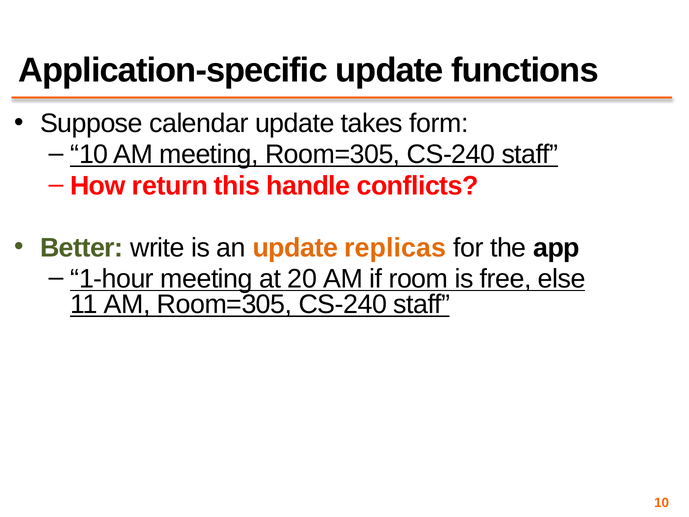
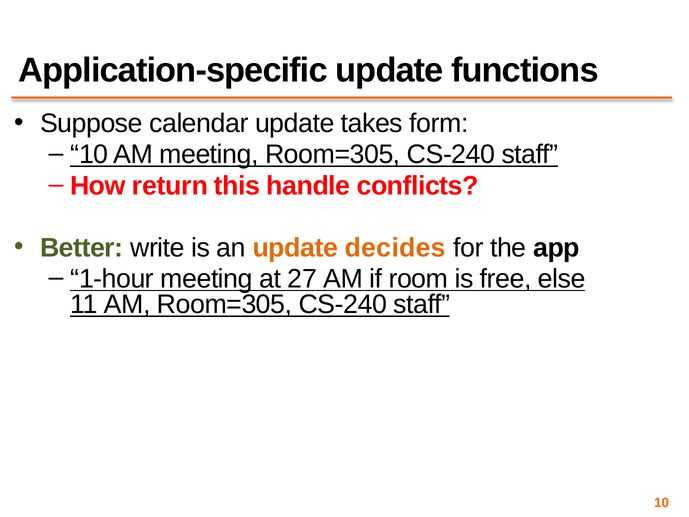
replicas: replicas -> decides
20: 20 -> 27
